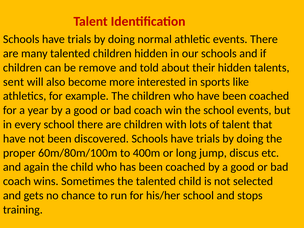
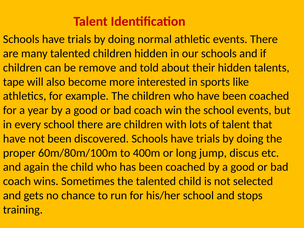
sent: sent -> tape
